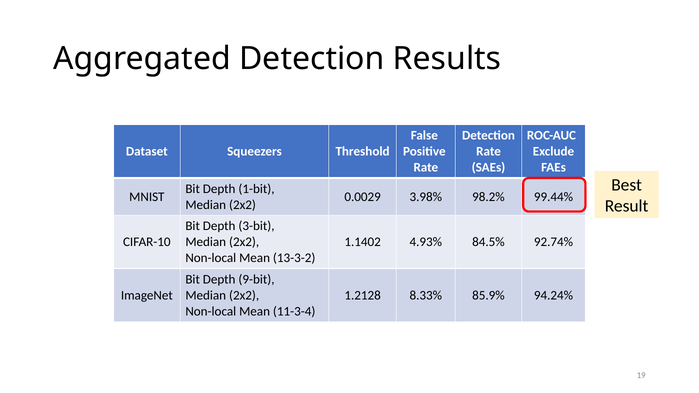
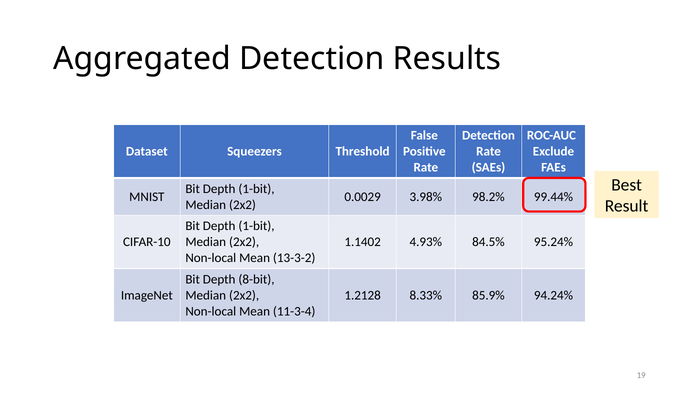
3-bit at (257, 226): 3-bit -> 1-bit
92.74%: 92.74% -> 95.24%
9-bit: 9-bit -> 8-bit
